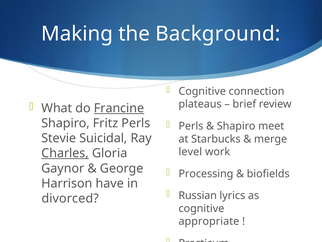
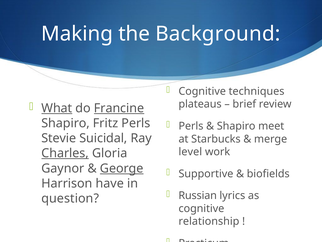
connection: connection -> techniques
What underline: none -> present
George underline: none -> present
Processing: Processing -> Supportive
divorced: divorced -> question
appropriate: appropriate -> relationship
